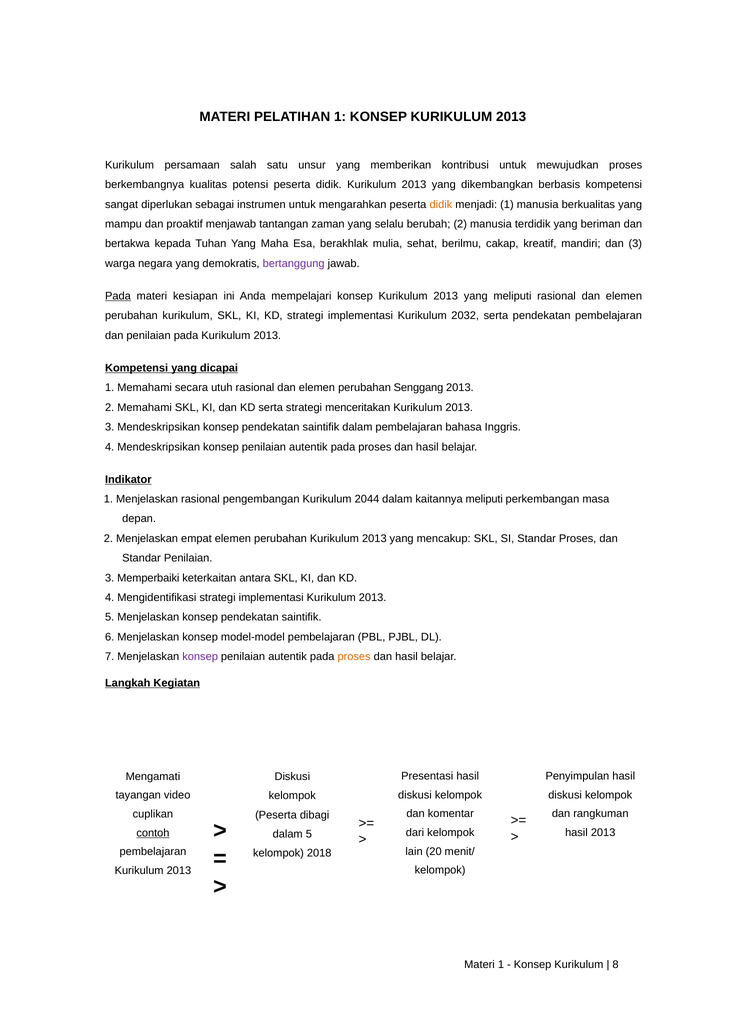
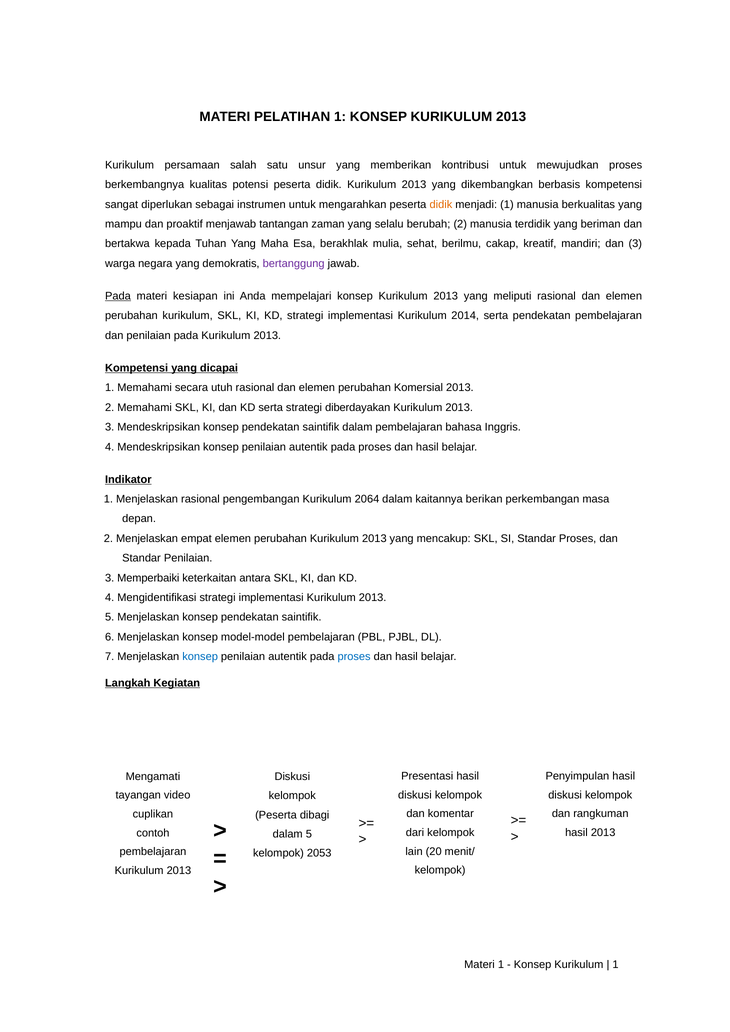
2032: 2032 -> 2014
Senggang: Senggang -> Komersial
menceritakan: menceritakan -> diberdayakan
2044: 2044 -> 2064
kaitannya meliputi: meliputi -> berikan
konsep at (200, 657) colour: purple -> blue
proses at (354, 657) colour: orange -> blue
contoh underline: present -> none
2018: 2018 -> 2053
8 at (615, 965): 8 -> 1
